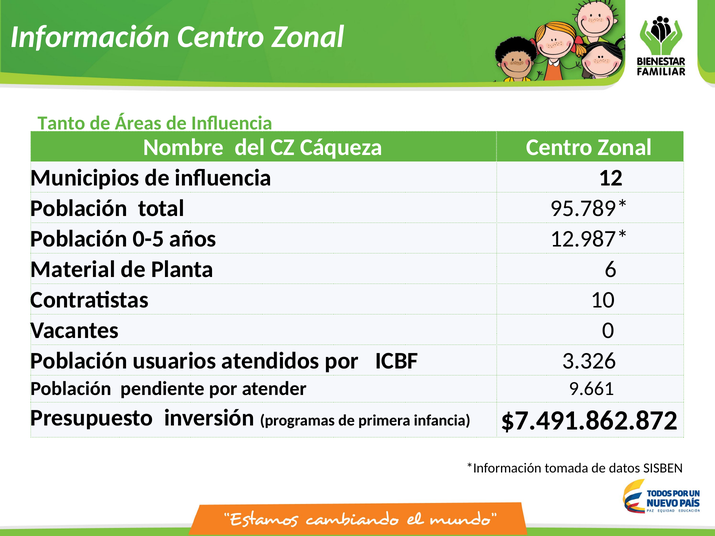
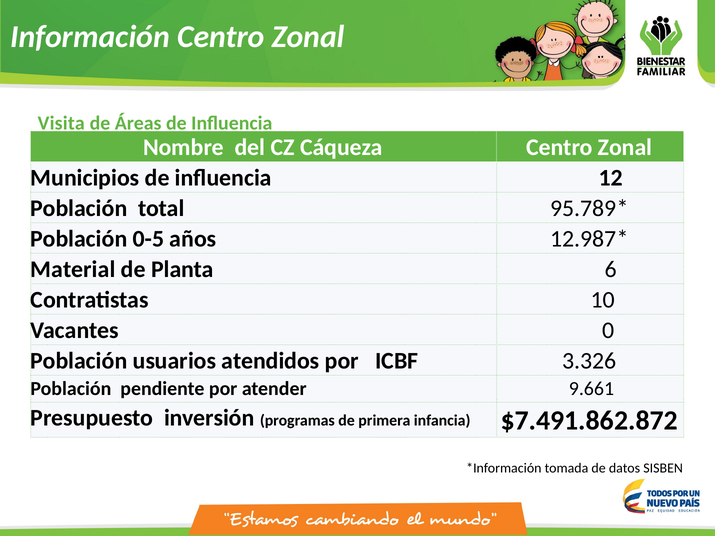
Tanto: Tanto -> Visita
